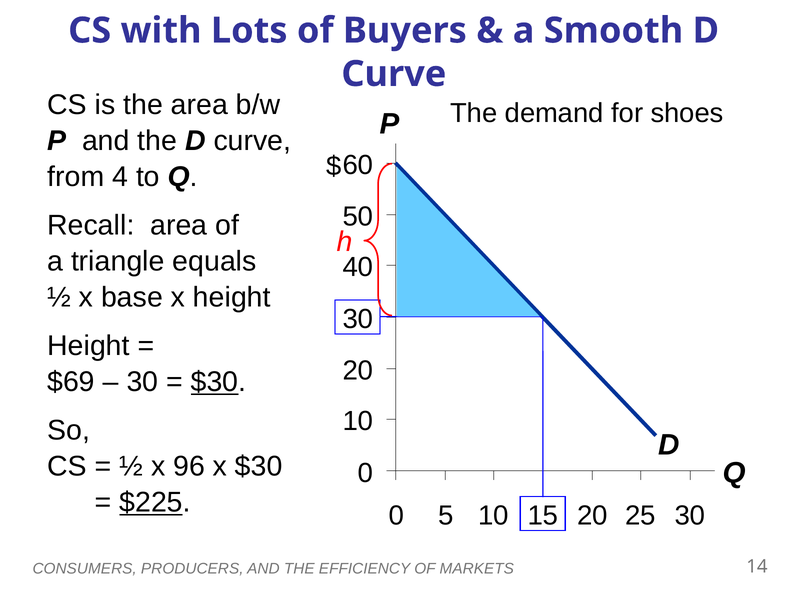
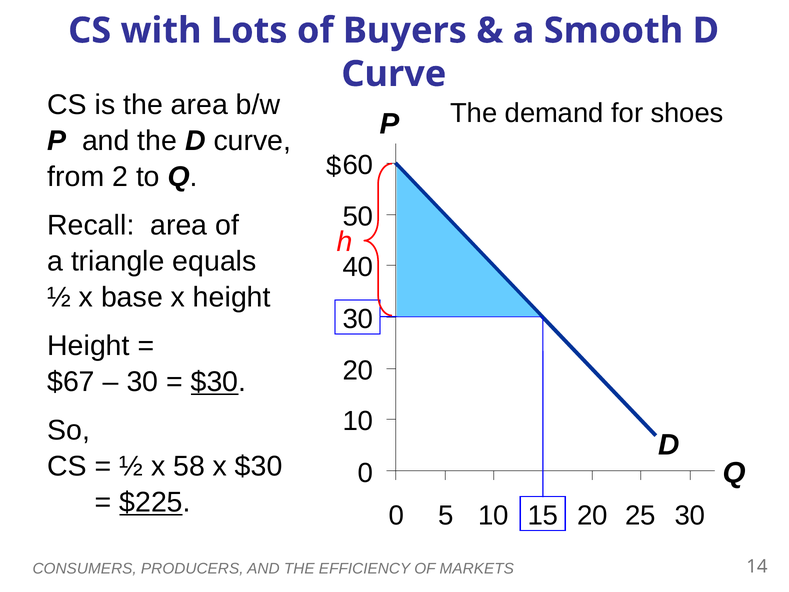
4: 4 -> 2
$69: $69 -> $67
96: 96 -> 58
